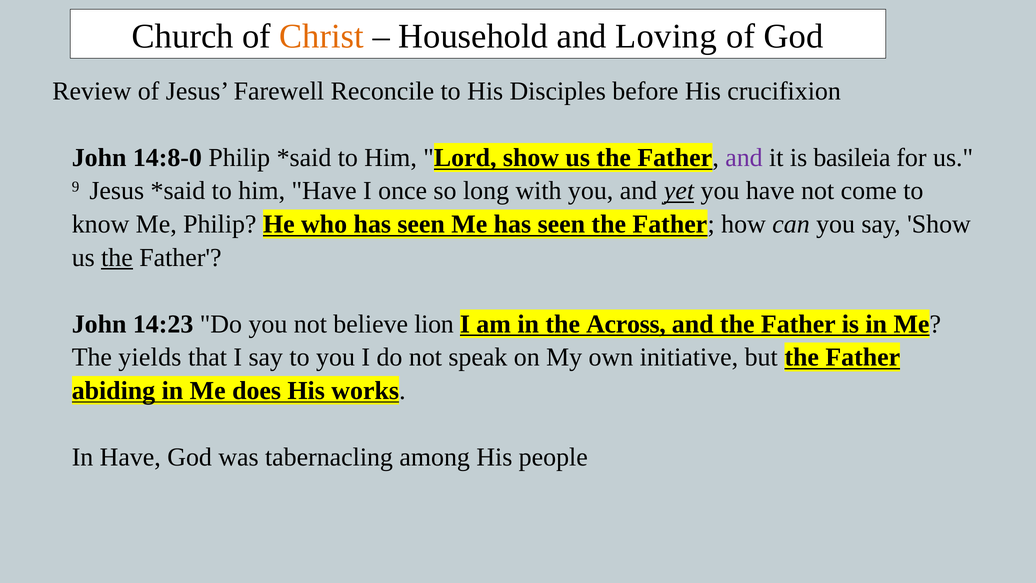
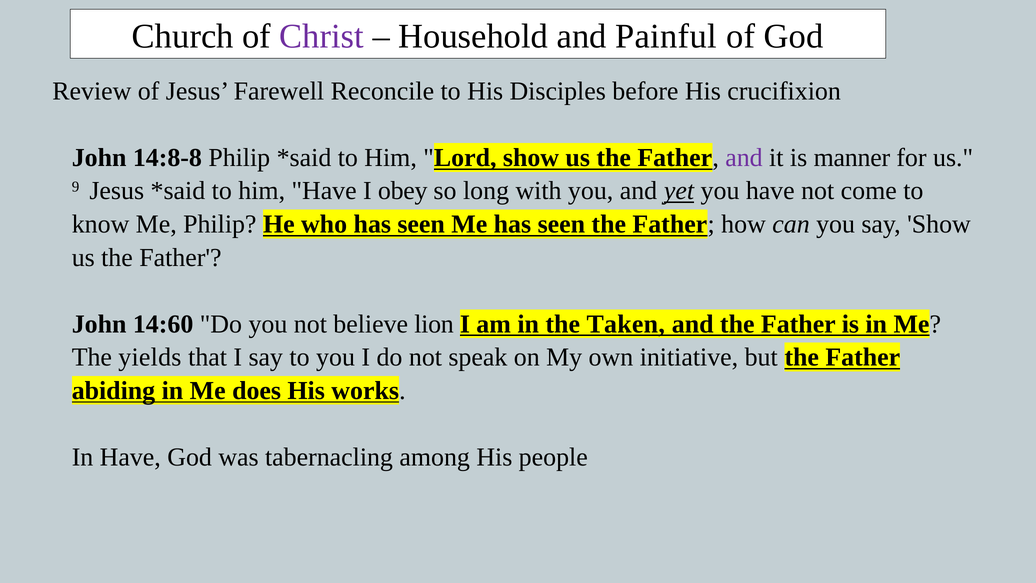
Christ colour: orange -> purple
Loving: Loving -> Painful
14:8-0: 14:8-0 -> 14:8-8
basileia: basileia -> manner
once: once -> obey
the at (117, 257) underline: present -> none
14:23: 14:23 -> 14:60
Across: Across -> Taken
